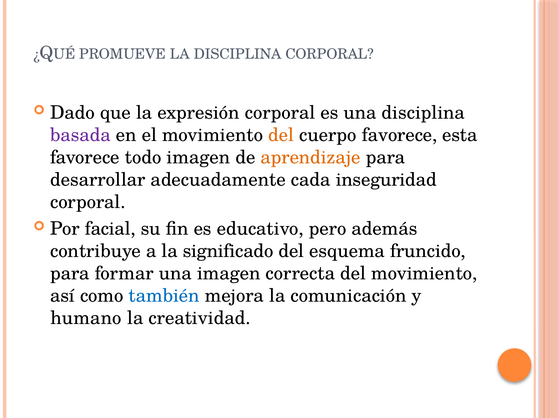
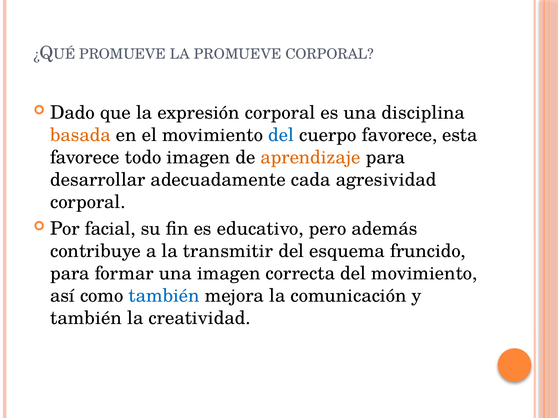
LA DISCIPLINA: DISCIPLINA -> PROMUEVE
basada colour: purple -> orange
del at (281, 135) colour: orange -> blue
inseguridad: inseguridad -> agresividad
significado: significado -> transmitir
humano at (86, 318): humano -> también
